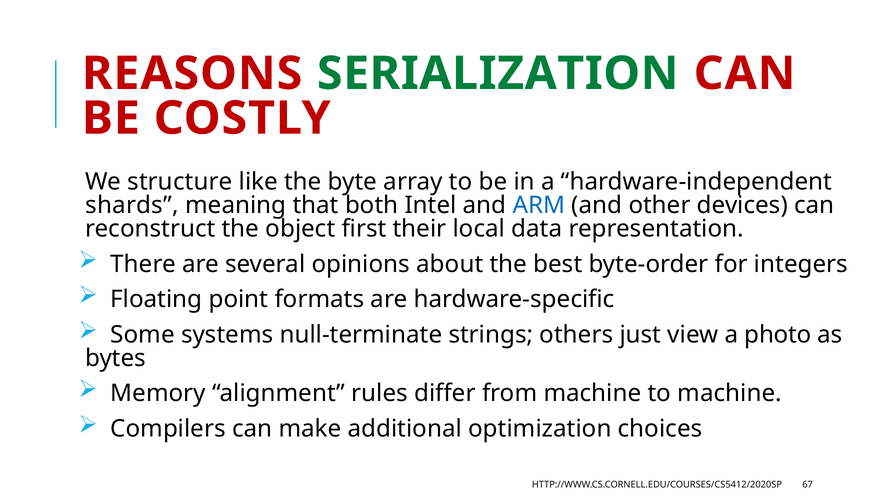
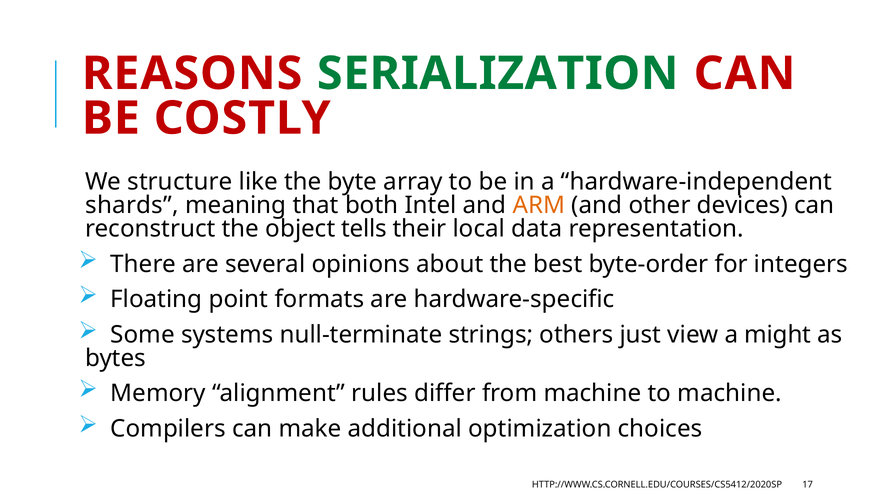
ARM colour: blue -> orange
first: first -> tells
photo: photo -> might
67: 67 -> 17
